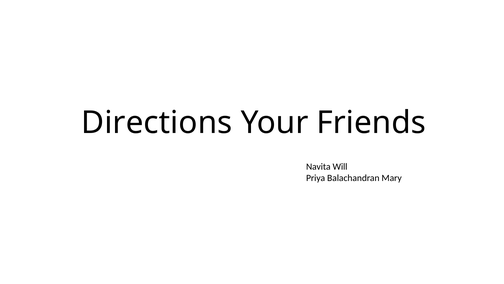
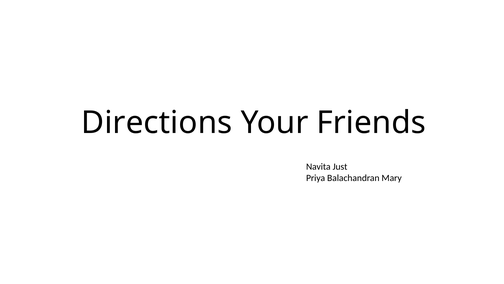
Will: Will -> Just
